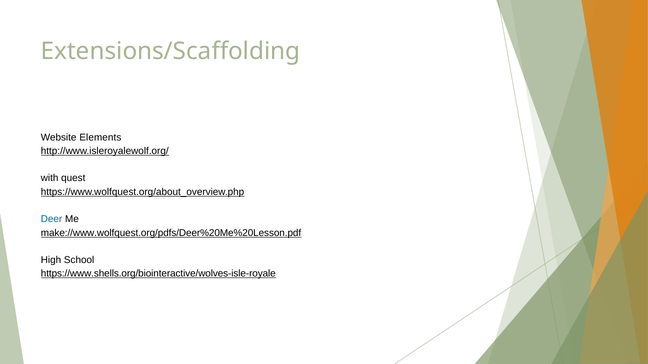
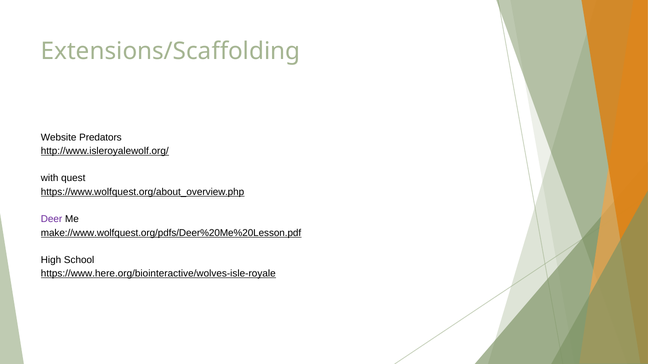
Elements: Elements -> Predators
Deer colour: blue -> purple
https://www.shells.org/biointeractive/wolves-isle-royale: https://www.shells.org/biointeractive/wolves-isle-royale -> https://www.here.org/biointeractive/wolves-isle-royale
